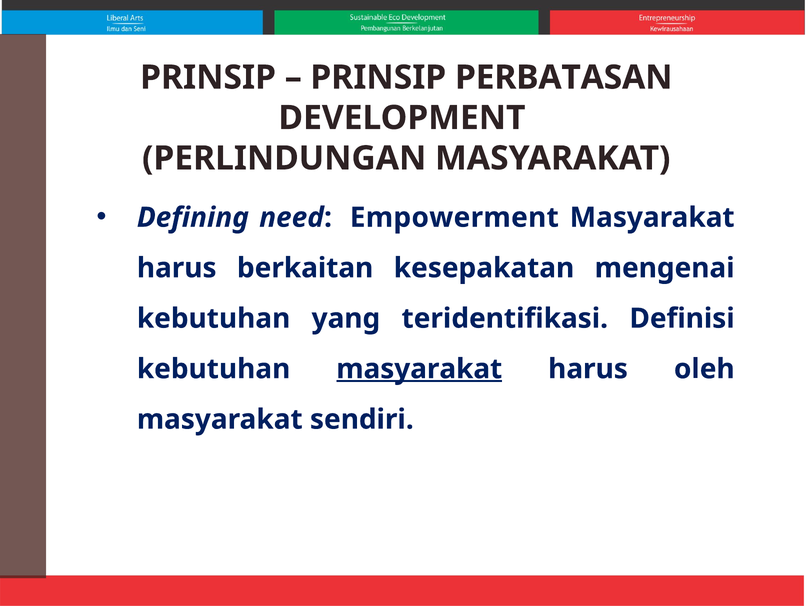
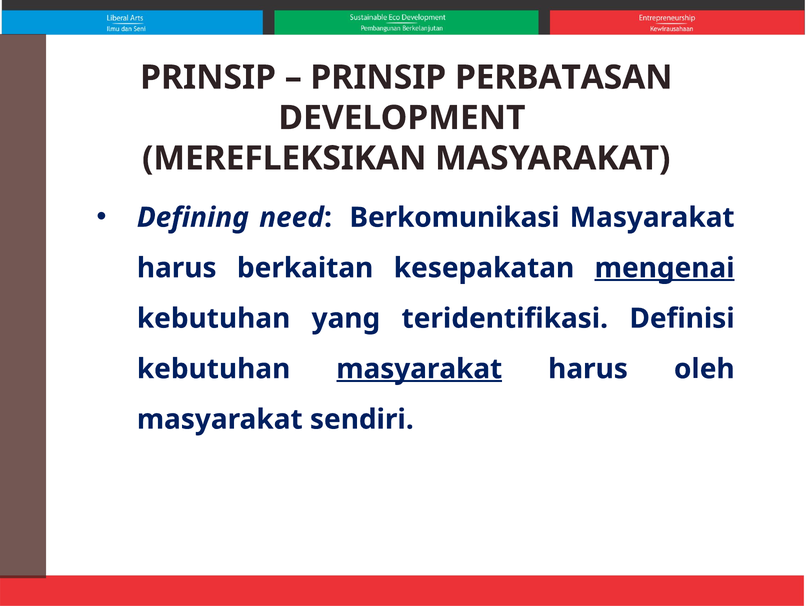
PERLINDUNGAN: PERLINDUNGAN -> MEREFLEKSIKAN
Empowerment: Empowerment -> Berkomunikasi
mengenai underline: none -> present
